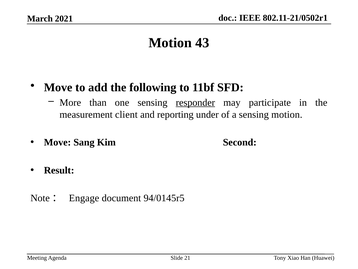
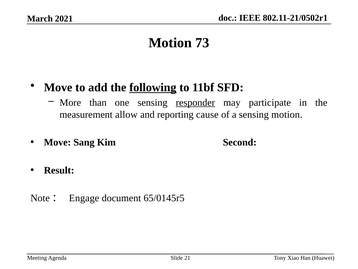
43: 43 -> 73
following underline: none -> present
client: client -> allow
under: under -> cause
94/0145r5: 94/0145r5 -> 65/0145r5
